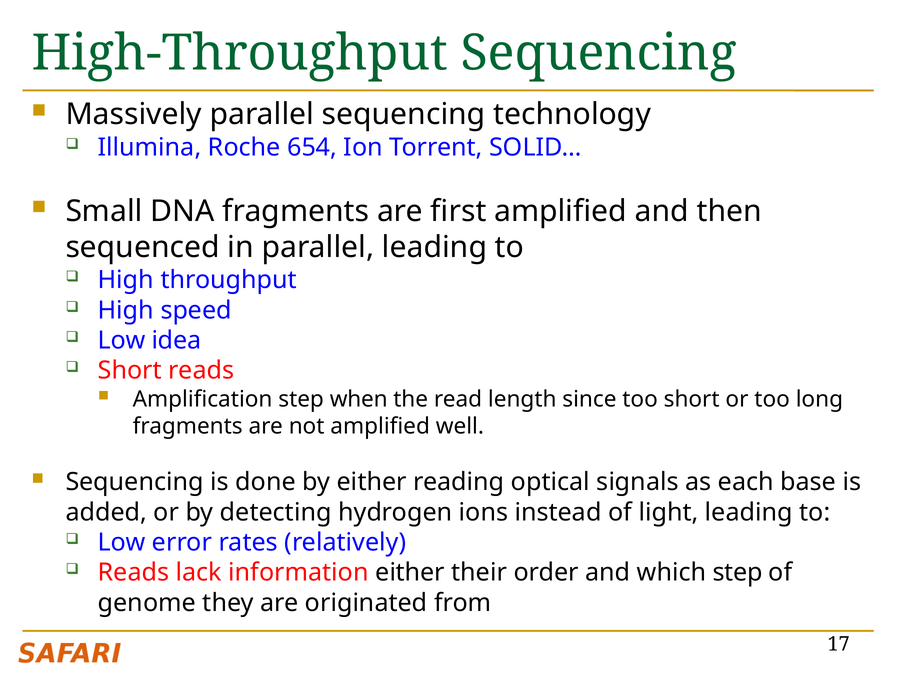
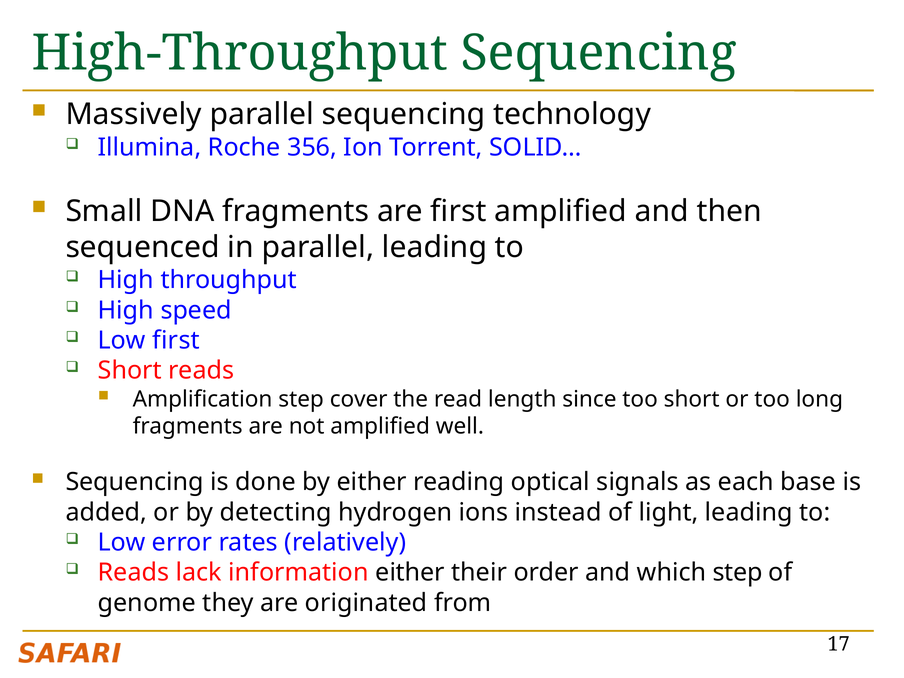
654: 654 -> 356
Low idea: idea -> first
when: when -> cover
